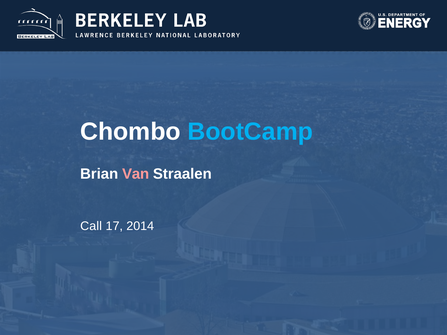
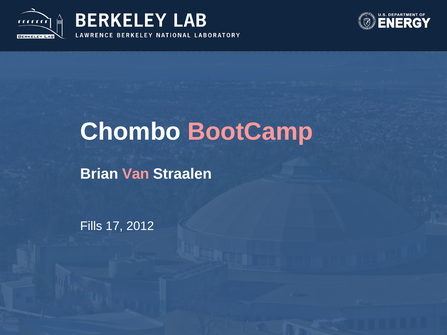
BootCamp colour: light blue -> pink
Call: Call -> Fills
2014: 2014 -> 2012
